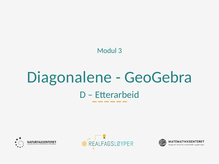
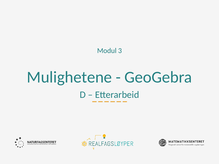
Diagonalene: Diagonalene -> Mulighetene
